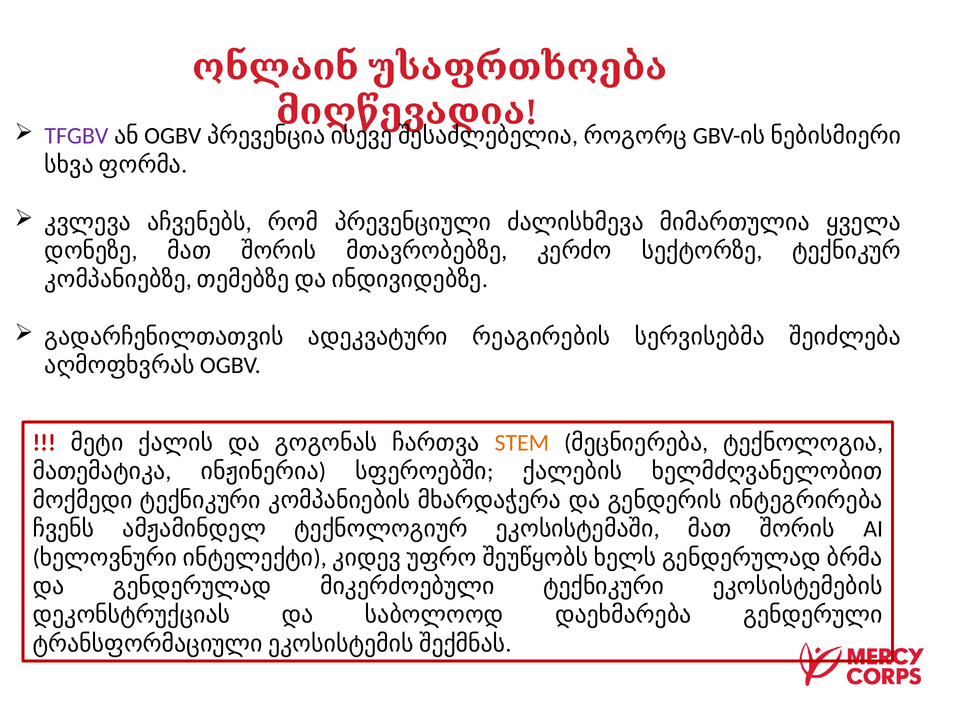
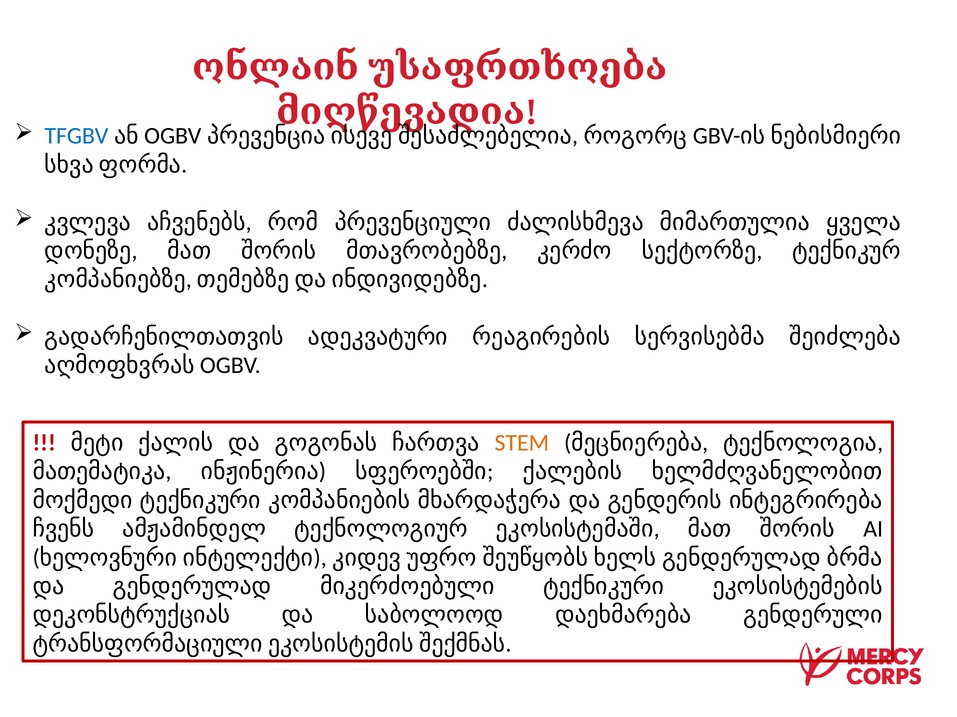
TFGBV colour: purple -> blue
